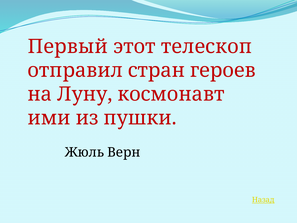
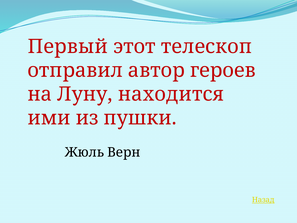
стран: стран -> автор
космонавт: космонавт -> находится
